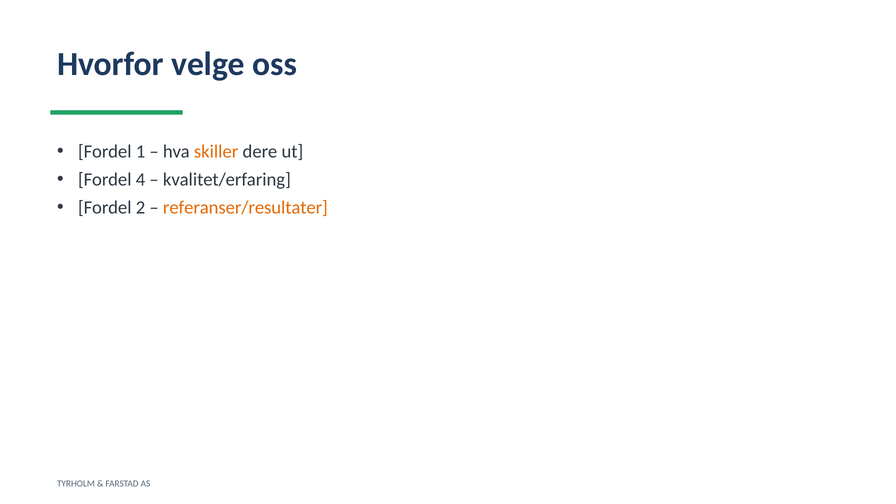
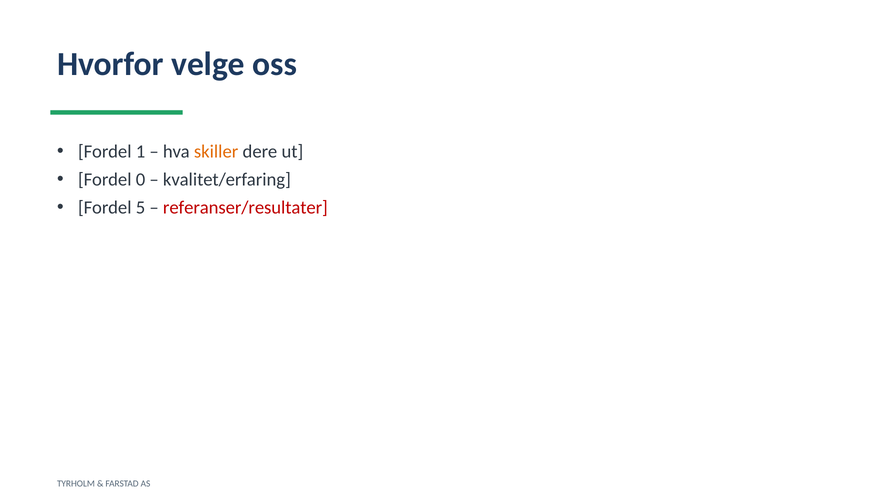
4: 4 -> 0
2: 2 -> 5
referanser/resultater colour: orange -> red
